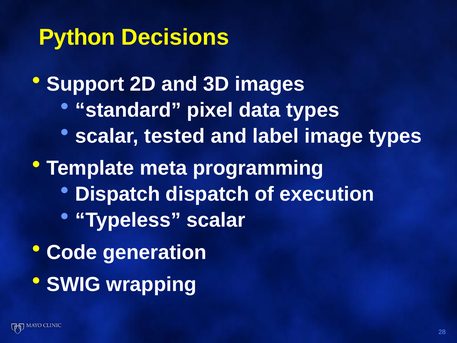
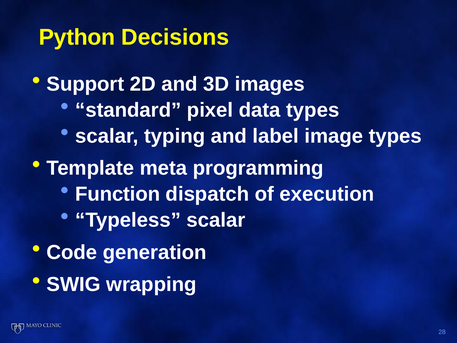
tested: tested -> typing
Dispatch at (118, 194): Dispatch -> Function
